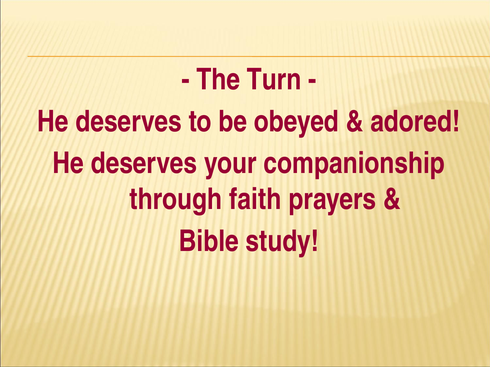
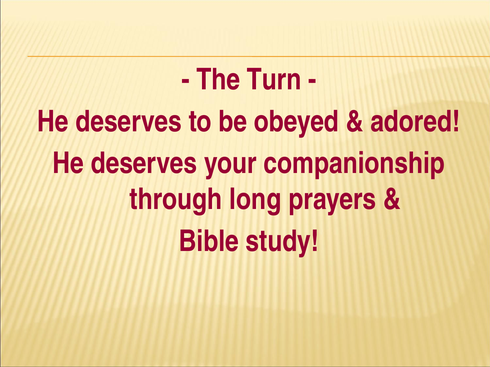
faith: faith -> long
